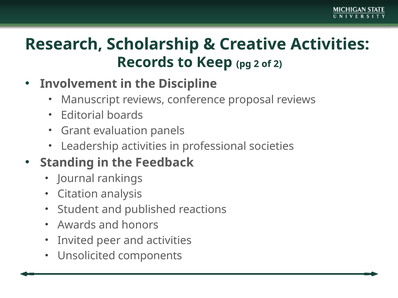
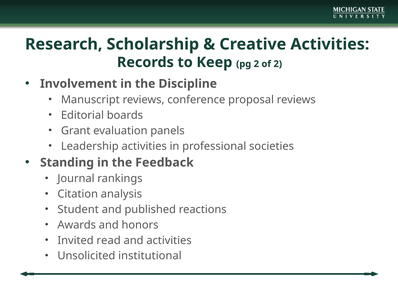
peer: peer -> read
components: components -> institutional
